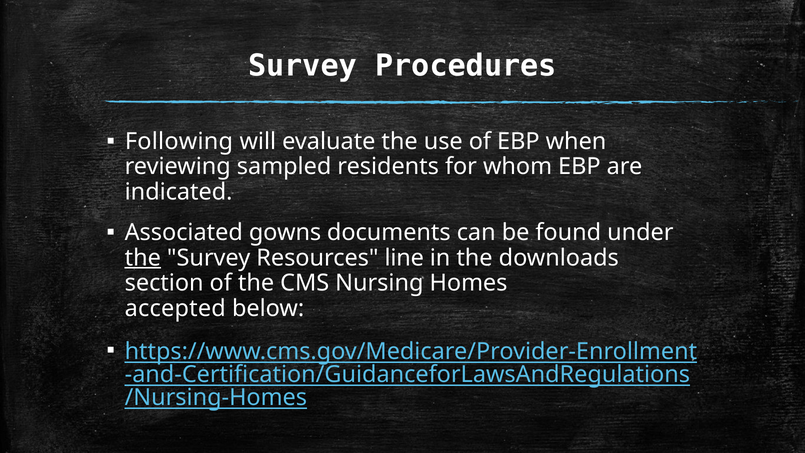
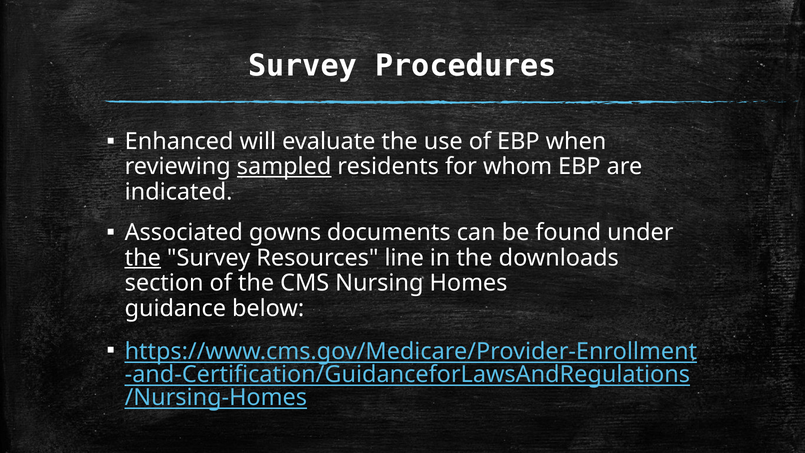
Following: Following -> Enhanced
sampled underline: none -> present
accepted: accepted -> guidance
